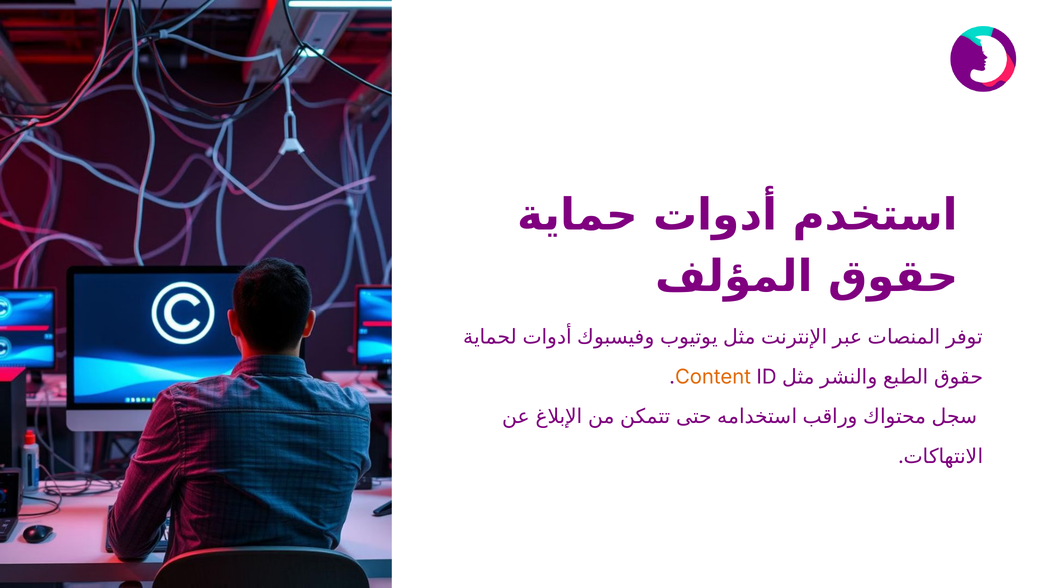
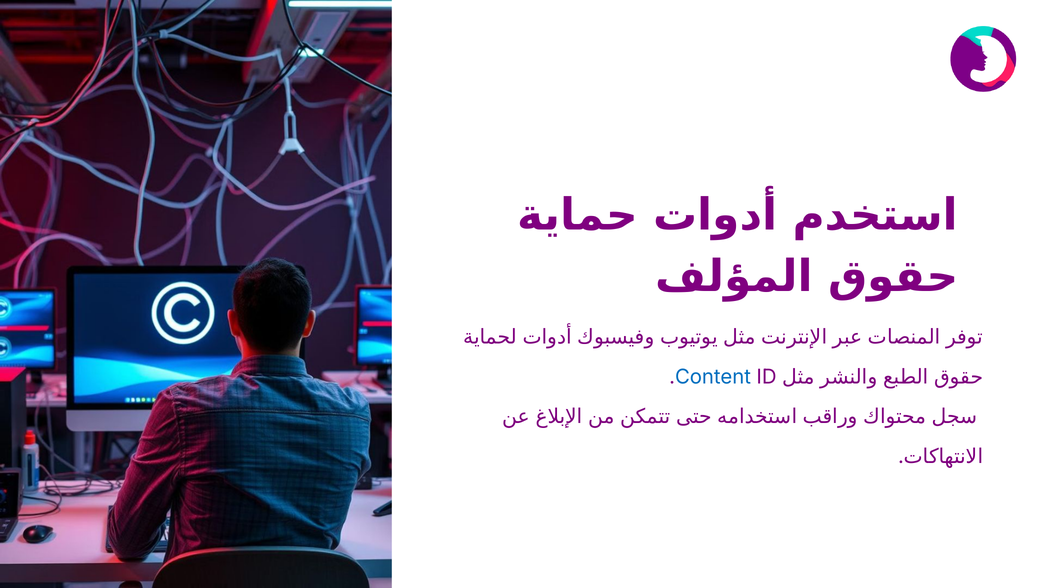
Content colour: orange -> blue
